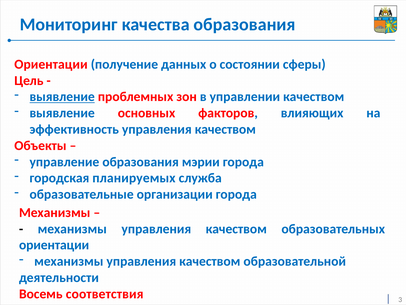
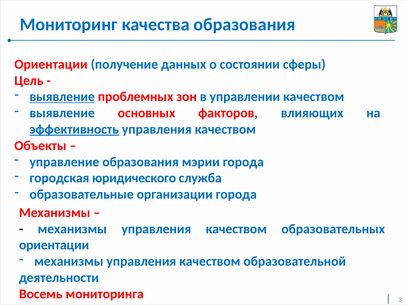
эффективность underline: none -> present
планируемых: планируемых -> юридического
соответствия: соответствия -> мониторинга
